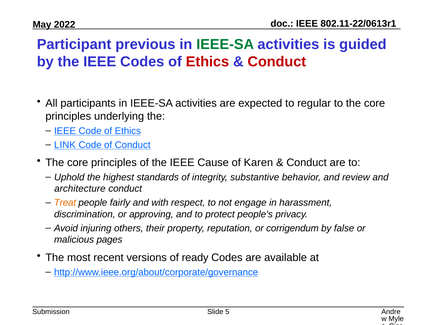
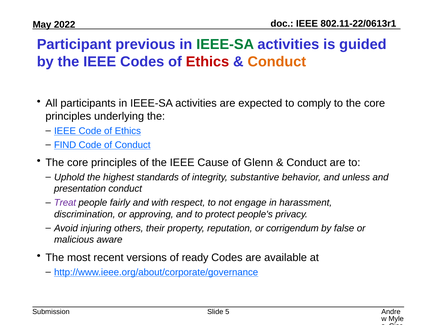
Conduct at (277, 62) colour: red -> orange
regular: regular -> comply
LINK: LINK -> FIND
Karen: Karen -> Glenn
review: review -> unless
architecture: architecture -> presentation
Treat colour: orange -> purple
pages: pages -> aware
